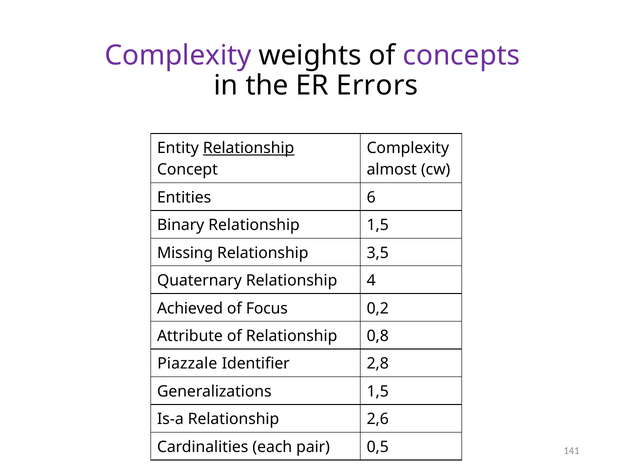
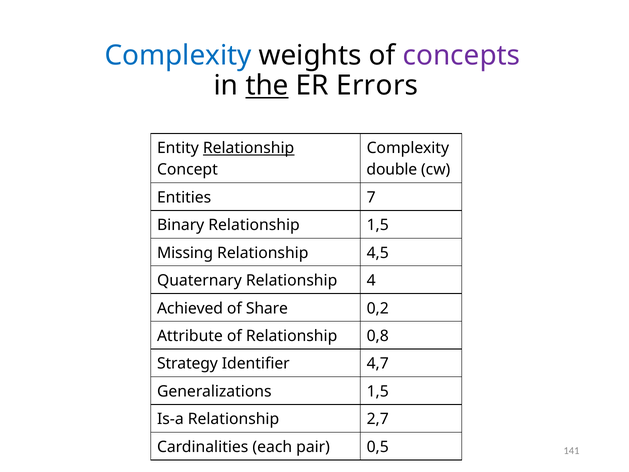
Complexity at (178, 55) colour: purple -> blue
the underline: none -> present
almost: almost -> double
6: 6 -> 7
3,5: 3,5 -> 4,5
Focus: Focus -> Share
Piazzale: Piazzale -> Strategy
2,8: 2,8 -> 4,7
2,6: 2,6 -> 2,7
